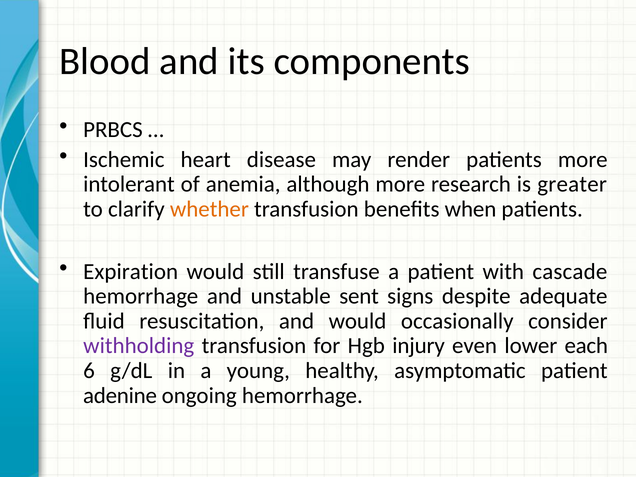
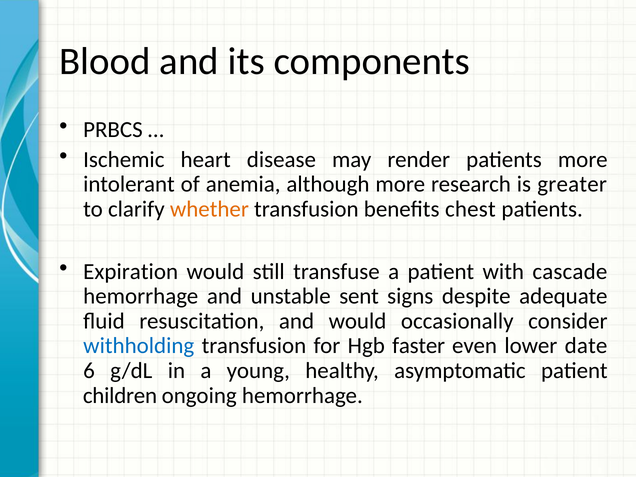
when: when -> chest
withholding colour: purple -> blue
injury: injury -> faster
each: each -> date
adenine: adenine -> children
